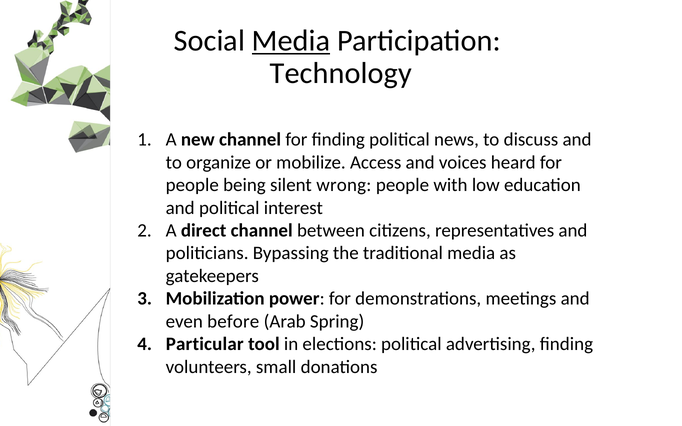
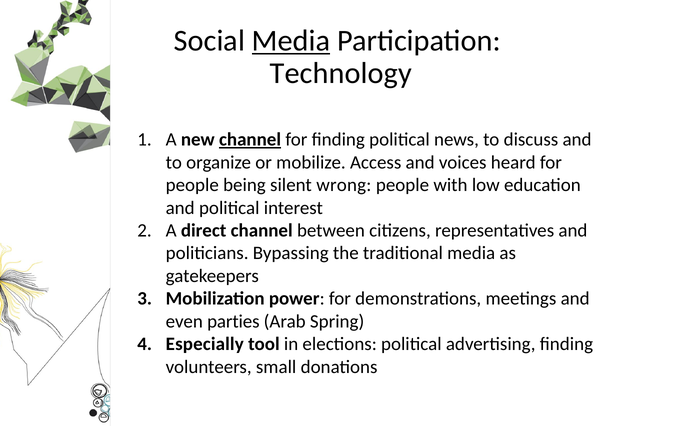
channel at (250, 140) underline: none -> present
before: before -> parties
Particular: Particular -> Especially
